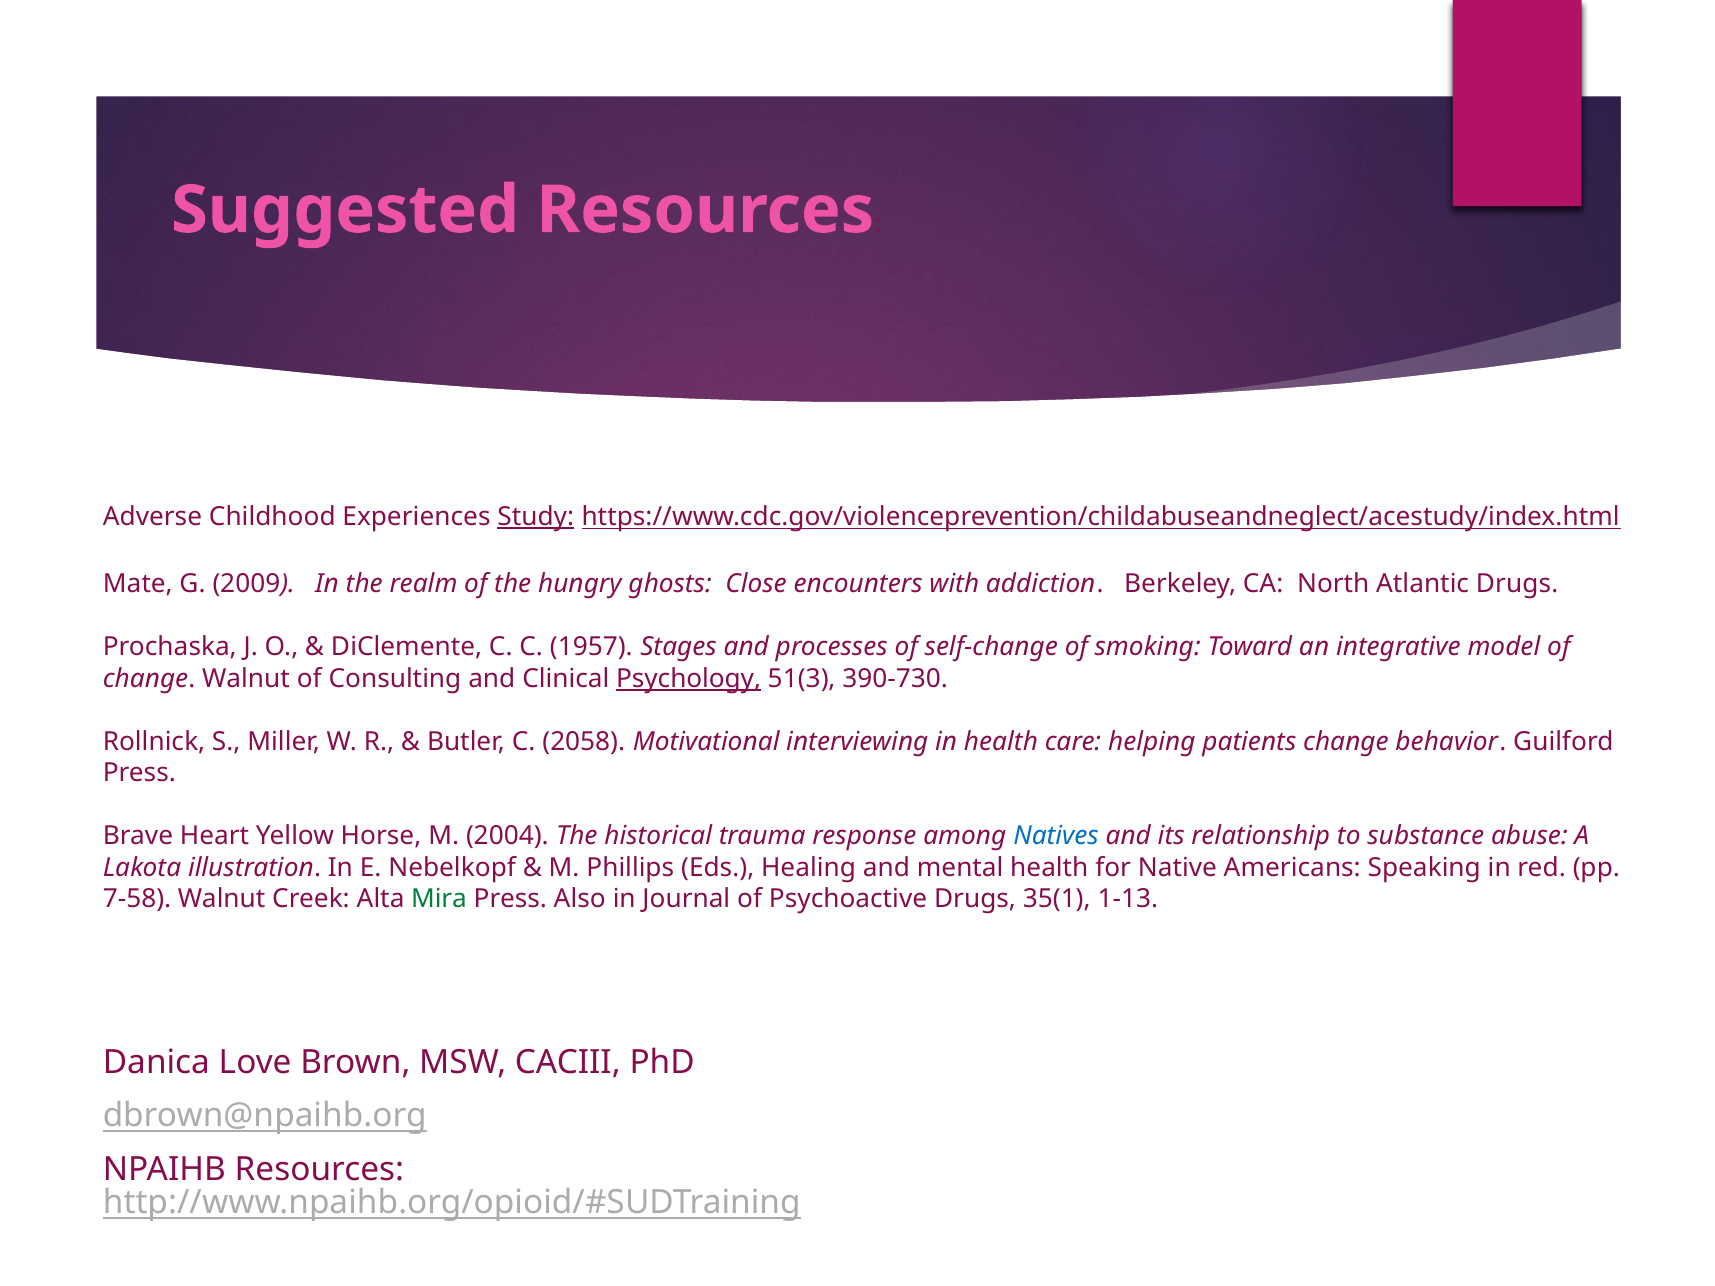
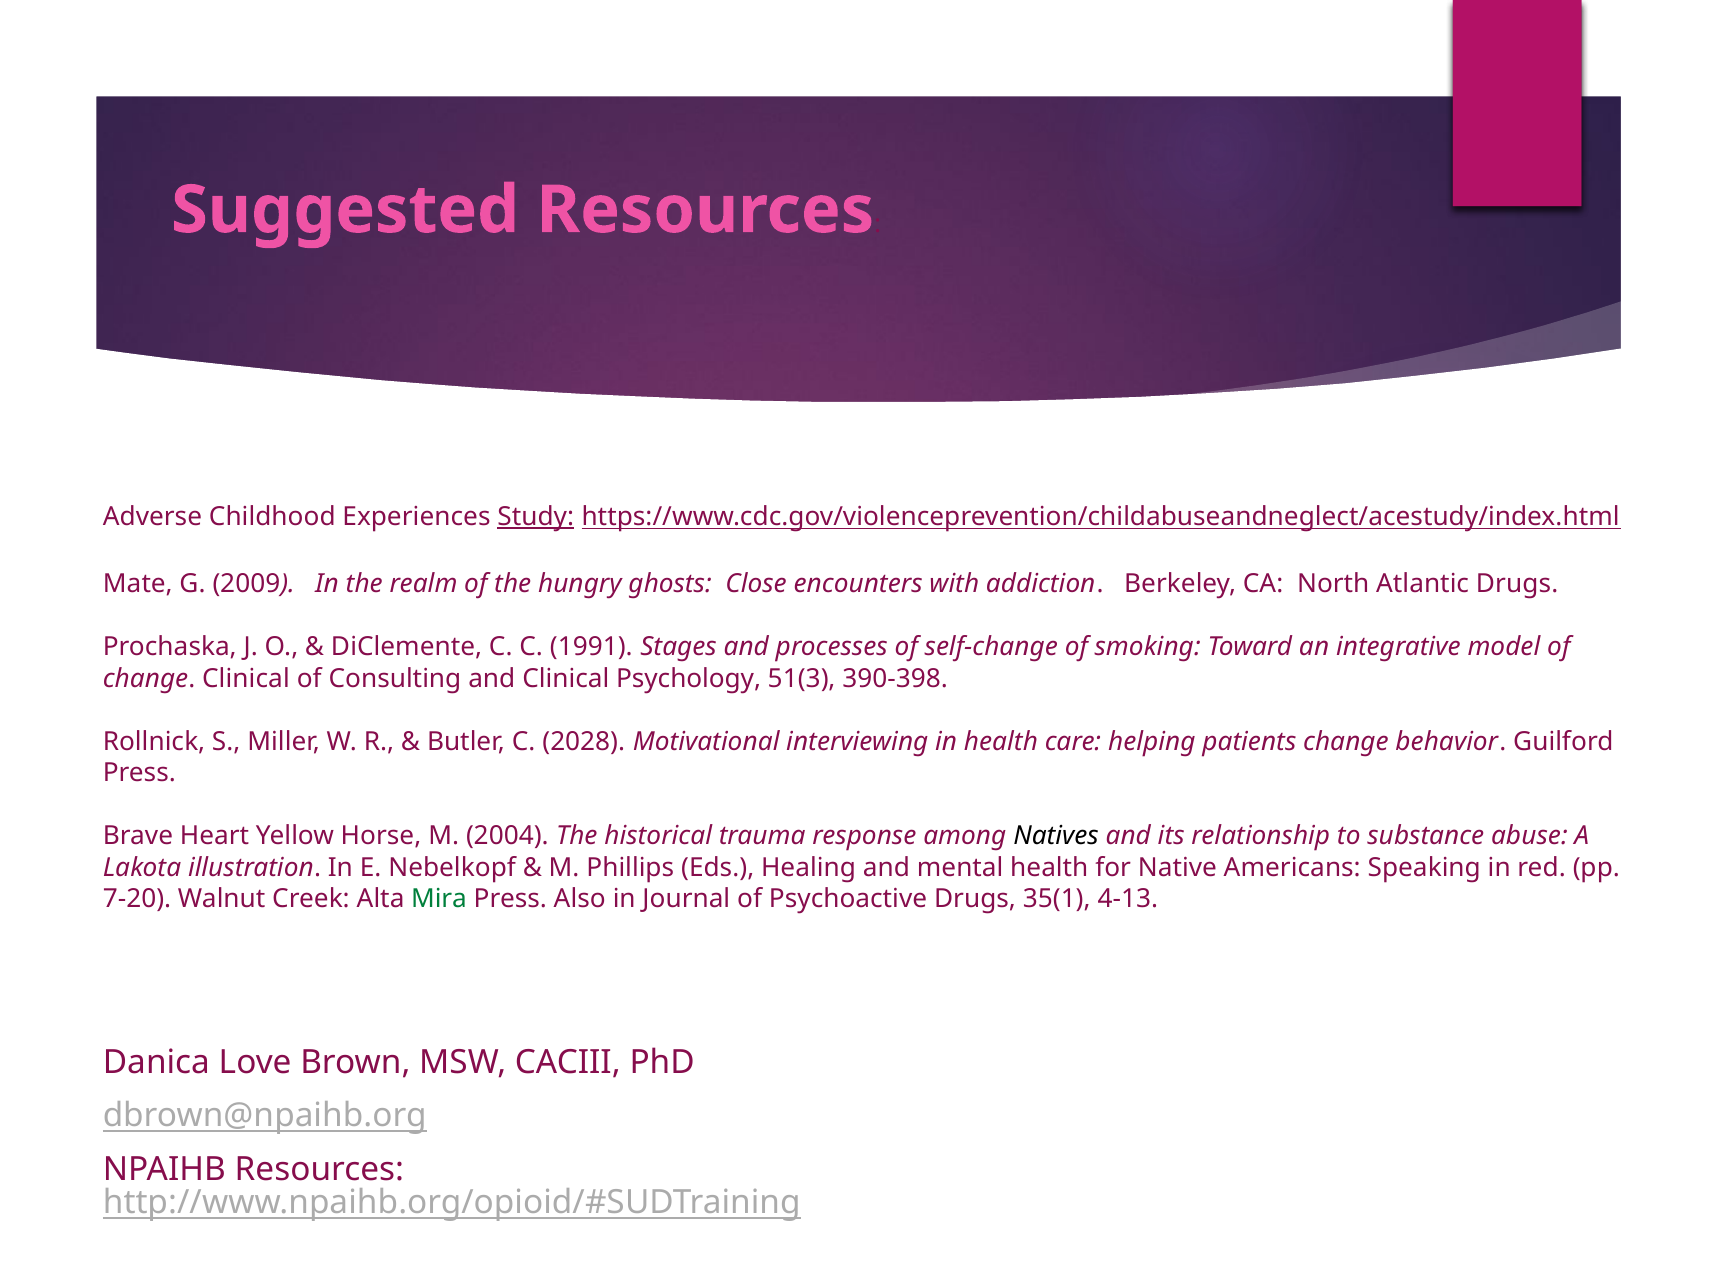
1957: 1957 -> 1991
change Walnut: Walnut -> Clinical
Psychology underline: present -> none
390-730: 390-730 -> 390-398
2058: 2058 -> 2028
Natives colour: blue -> black
7-58: 7-58 -> 7-20
1-13: 1-13 -> 4-13
